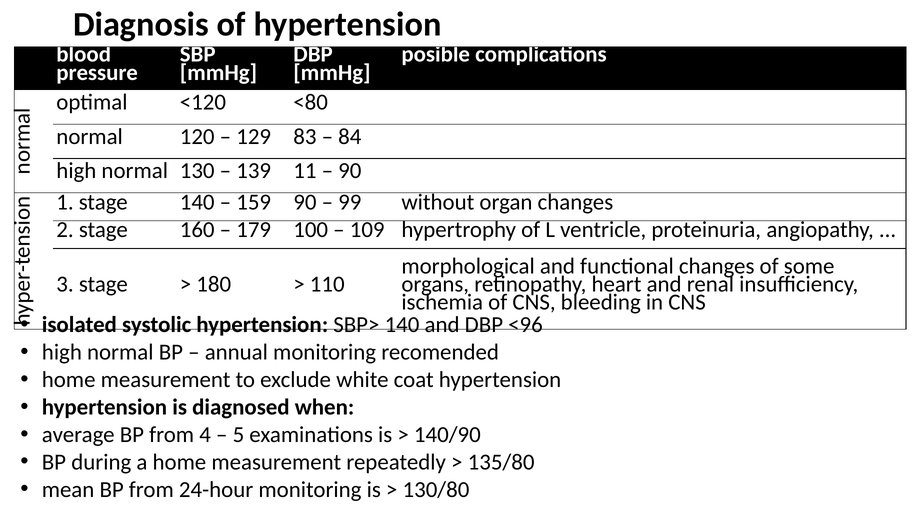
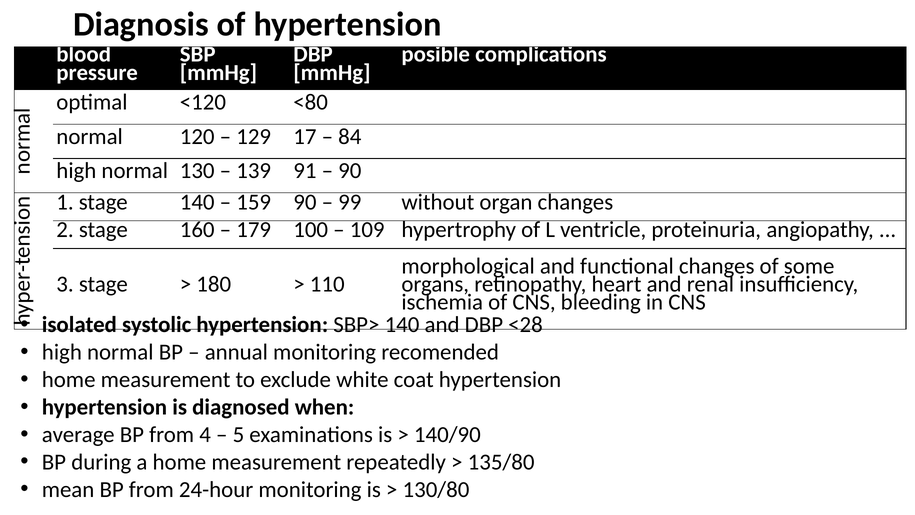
83: 83 -> 17
11: 11 -> 91
<96: <96 -> <28
